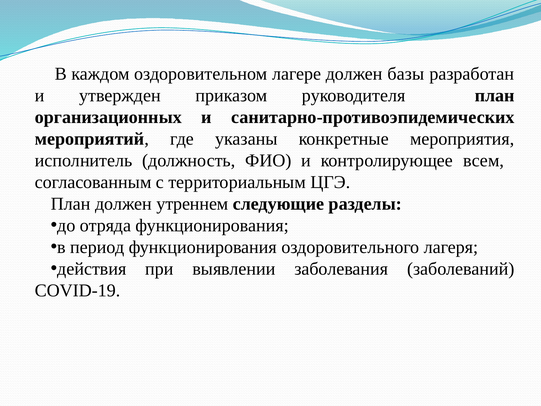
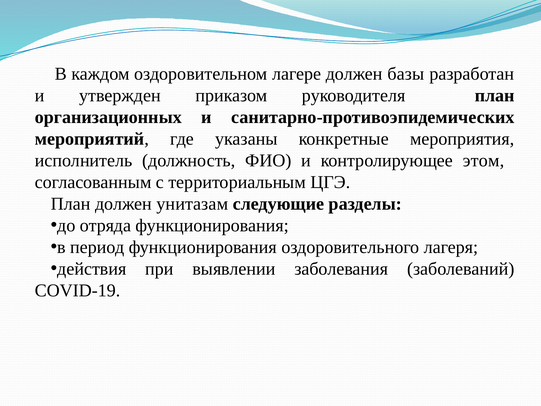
всем: всем -> этом
утреннем: утреннем -> унитазам
